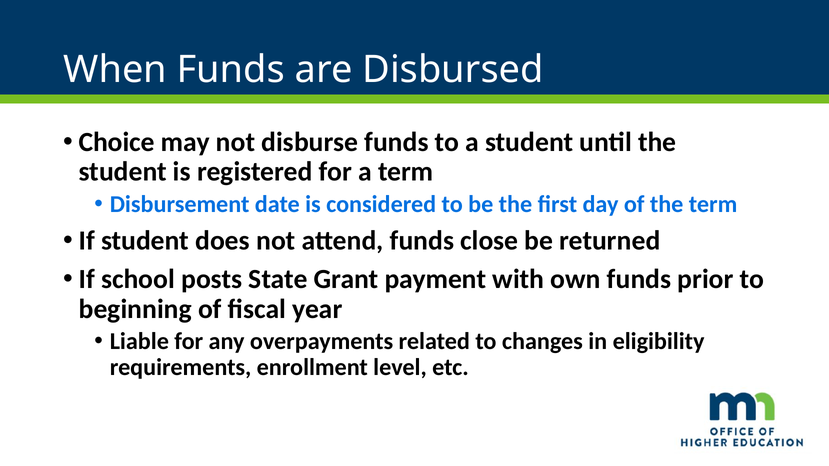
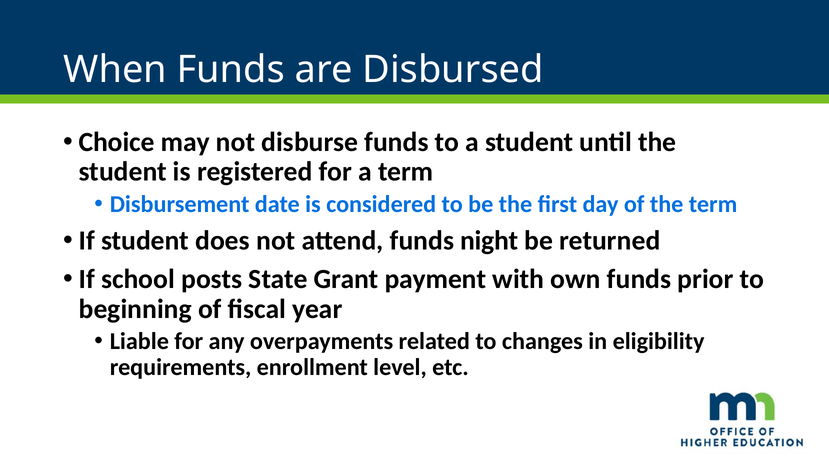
close: close -> night
